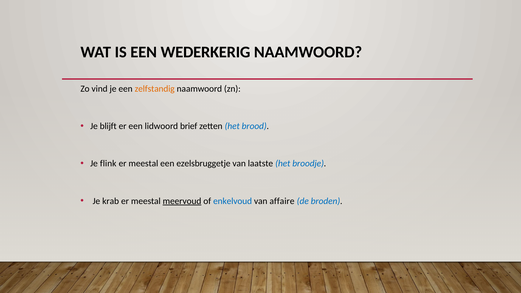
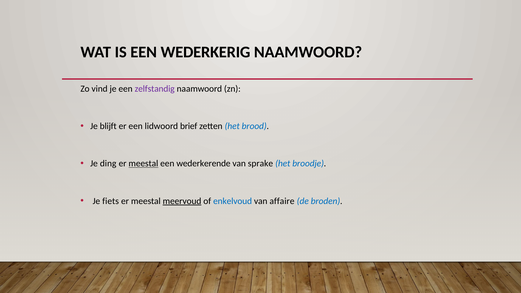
zelfstandig colour: orange -> purple
flink: flink -> ding
meestal at (143, 164) underline: none -> present
ezelsbruggetje: ezelsbruggetje -> wederkerende
laatste: laatste -> sprake
krab: krab -> fiets
